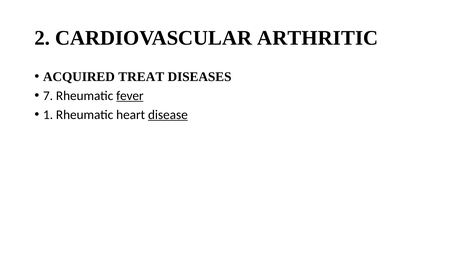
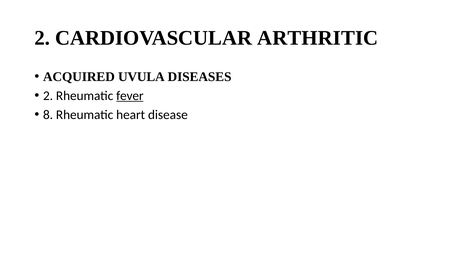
TREAT: TREAT -> UVULA
7 at (48, 96): 7 -> 2
1: 1 -> 8
disease underline: present -> none
